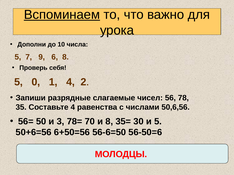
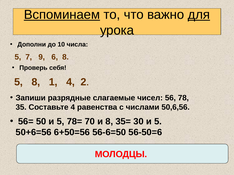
для underline: none -> present
5 0: 0 -> 8
50 и 3: 3 -> 5
